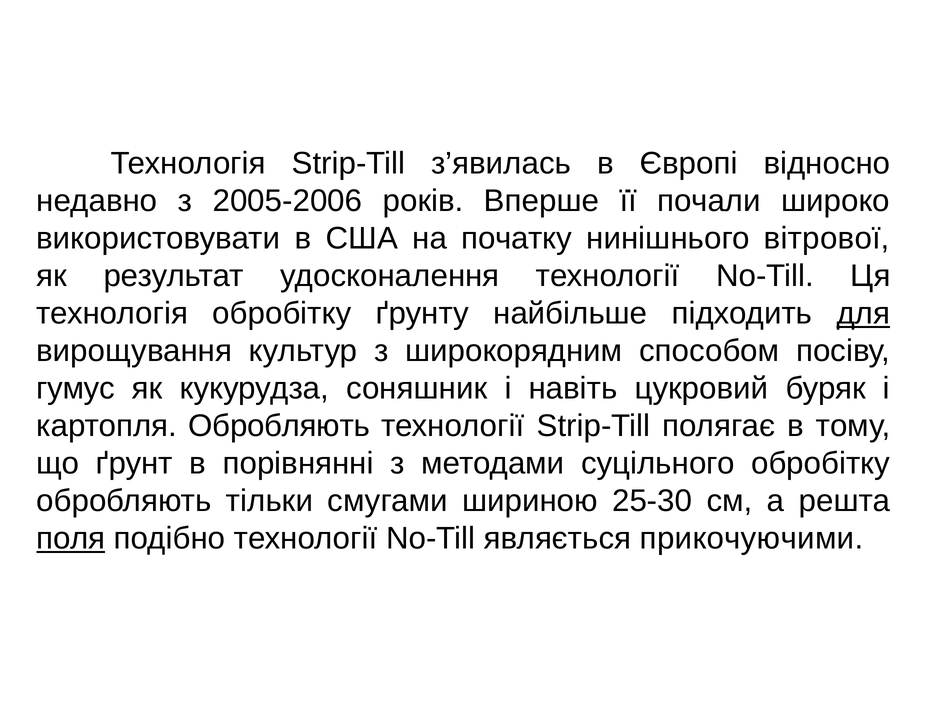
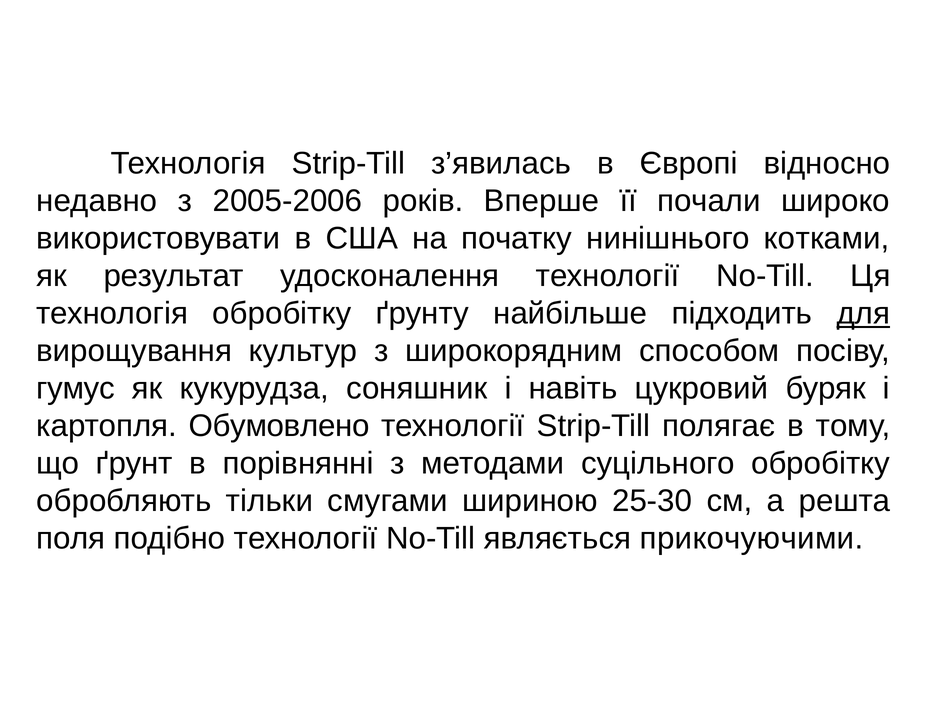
вітрової: вітрової -> котками
картопля Обробляють: Обробляють -> Обумовлено
поля underline: present -> none
